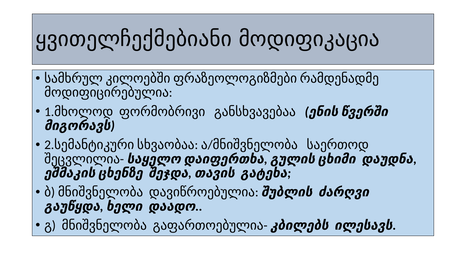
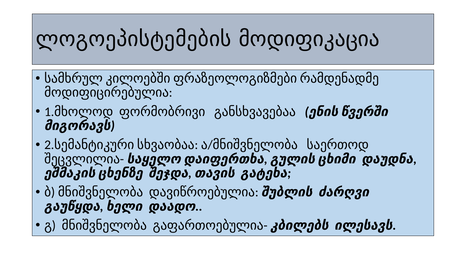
ყვითელჩექმებიანი: ყვითელჩექმებიანი -> ლოგოეპისტემების
